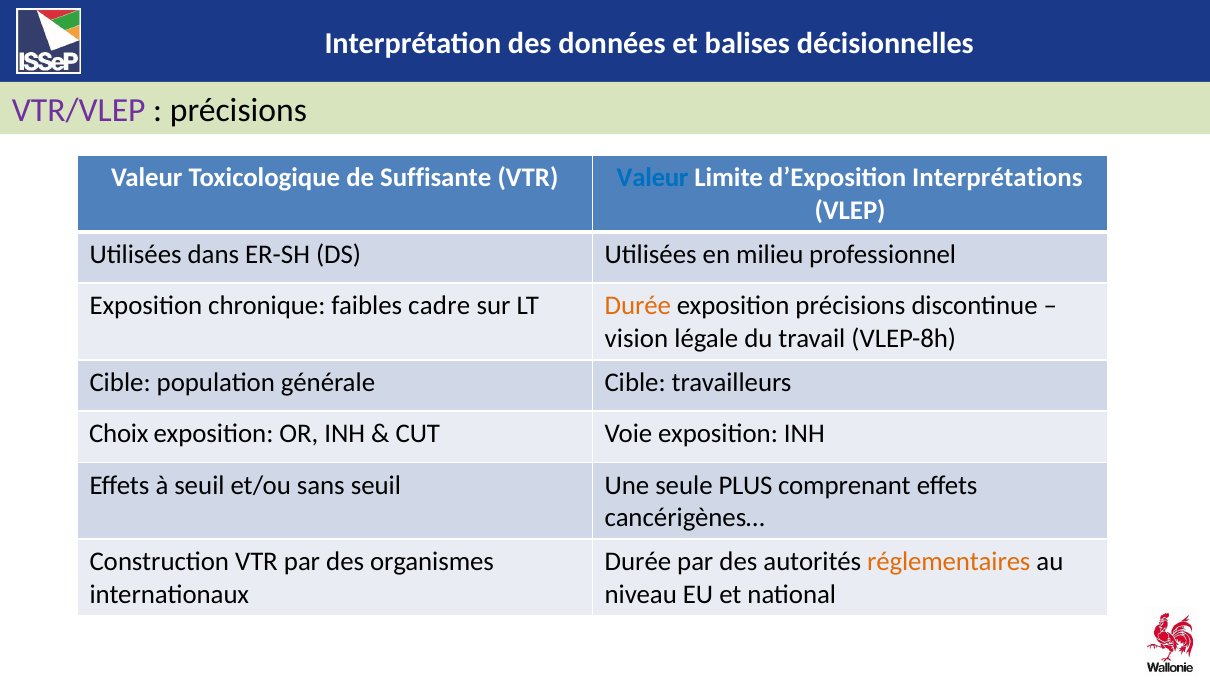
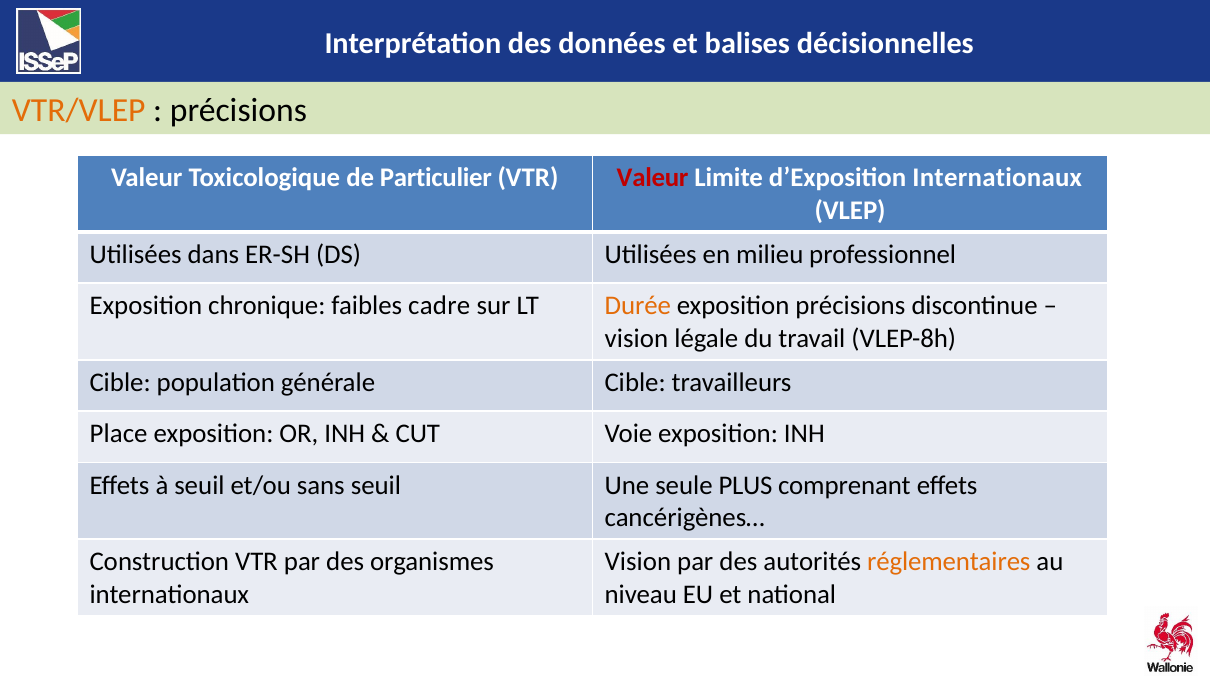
VTR/VLEP colour: purple -> orange
Suffisante: Suffisante -> Particulier
Valeur at (653, 178) colour: blue -> red
d’Exposition Interprétations: Interprétations -> Internationaux
Choix: Choix -> Place
Durée at (638, 562): Durée -> Vision
